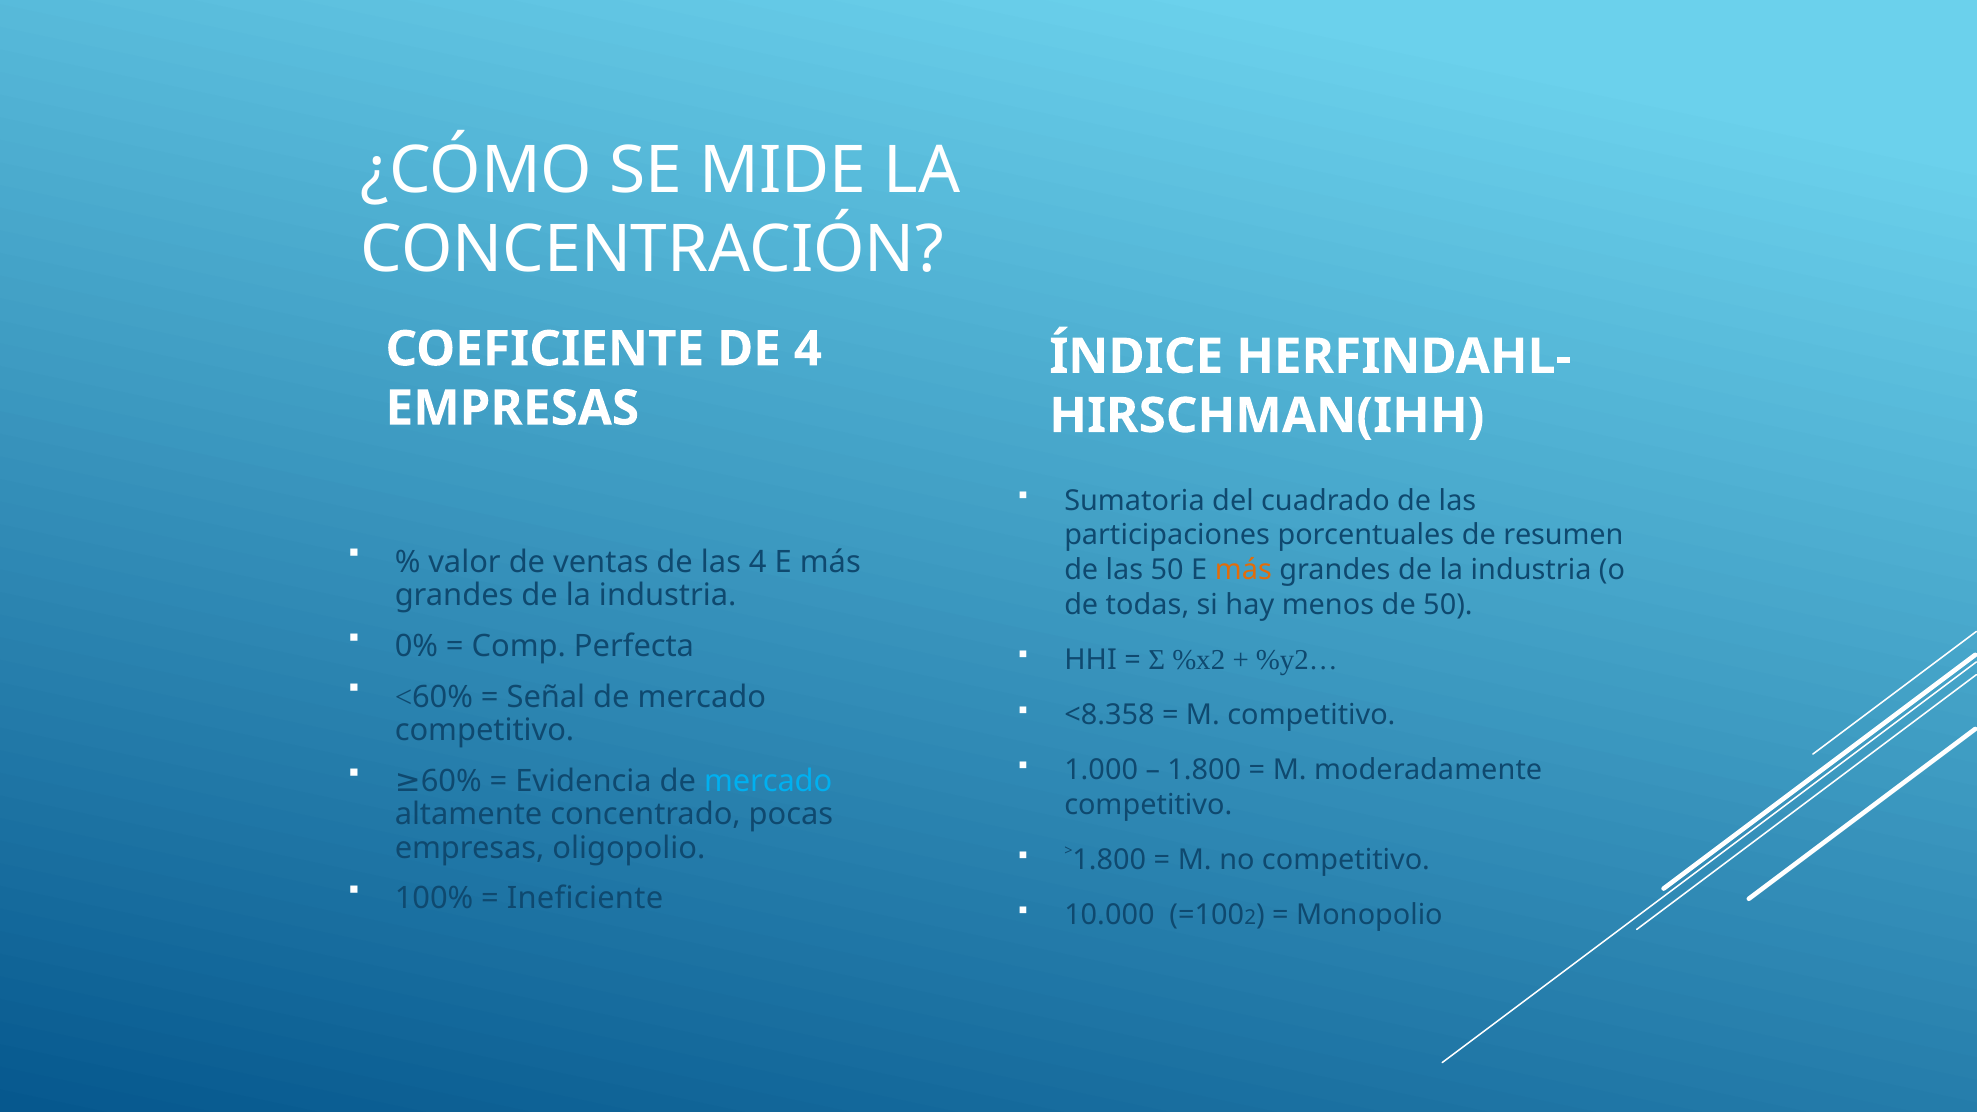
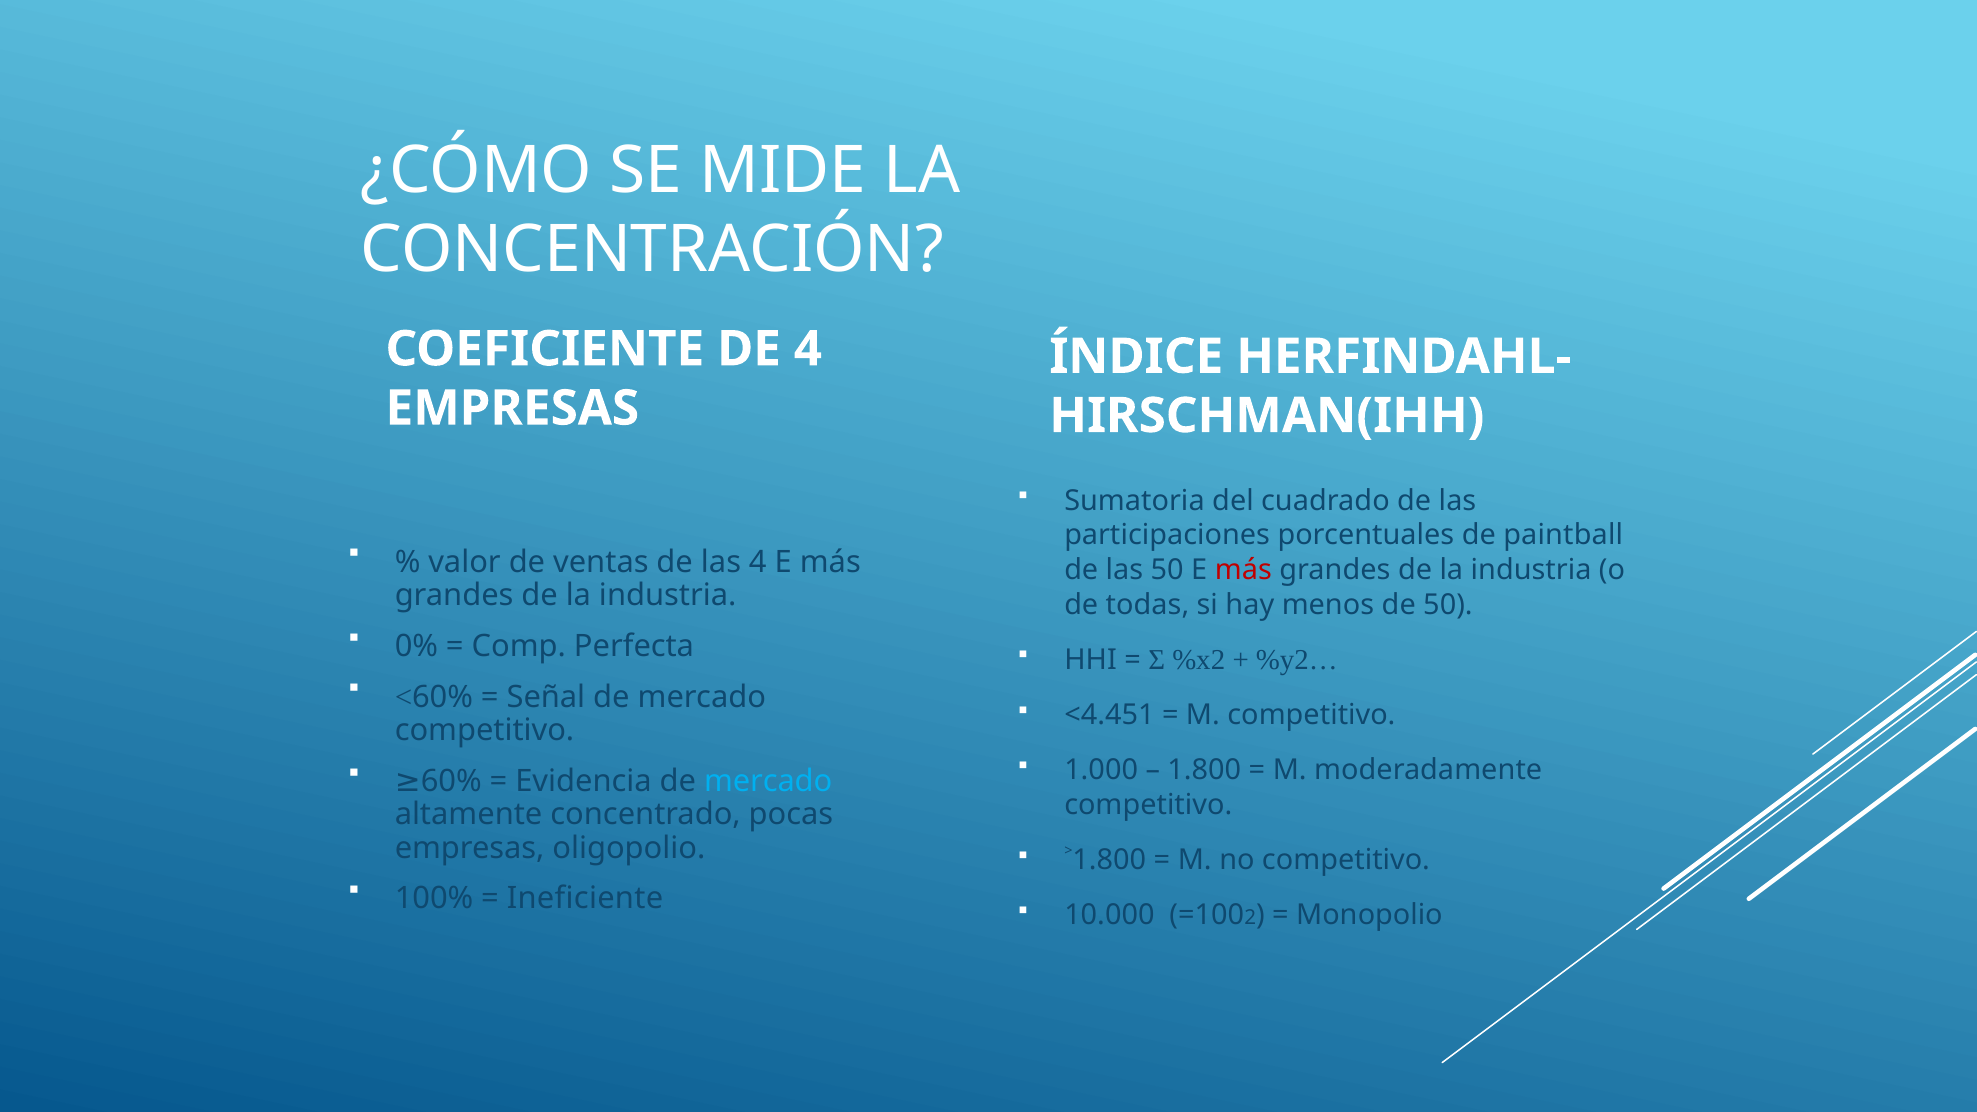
resumen: resumen -> paintball
más at (1243, 570) colour: orange -> red
<8.358: <8.358 -> <4.451
